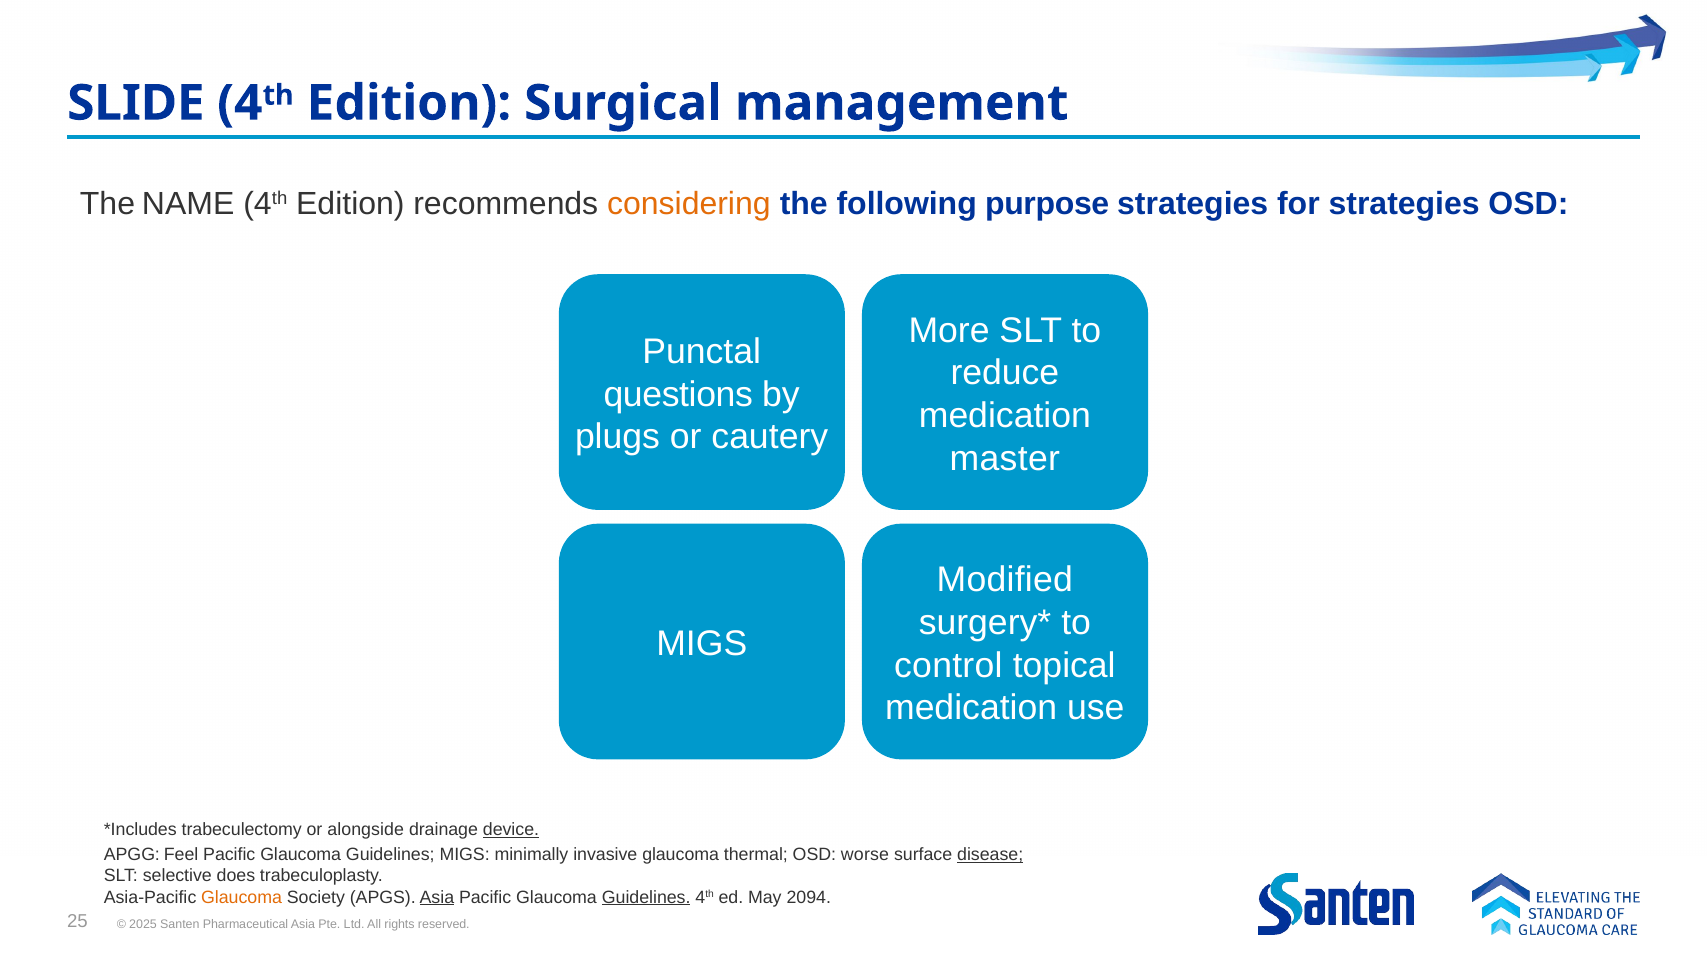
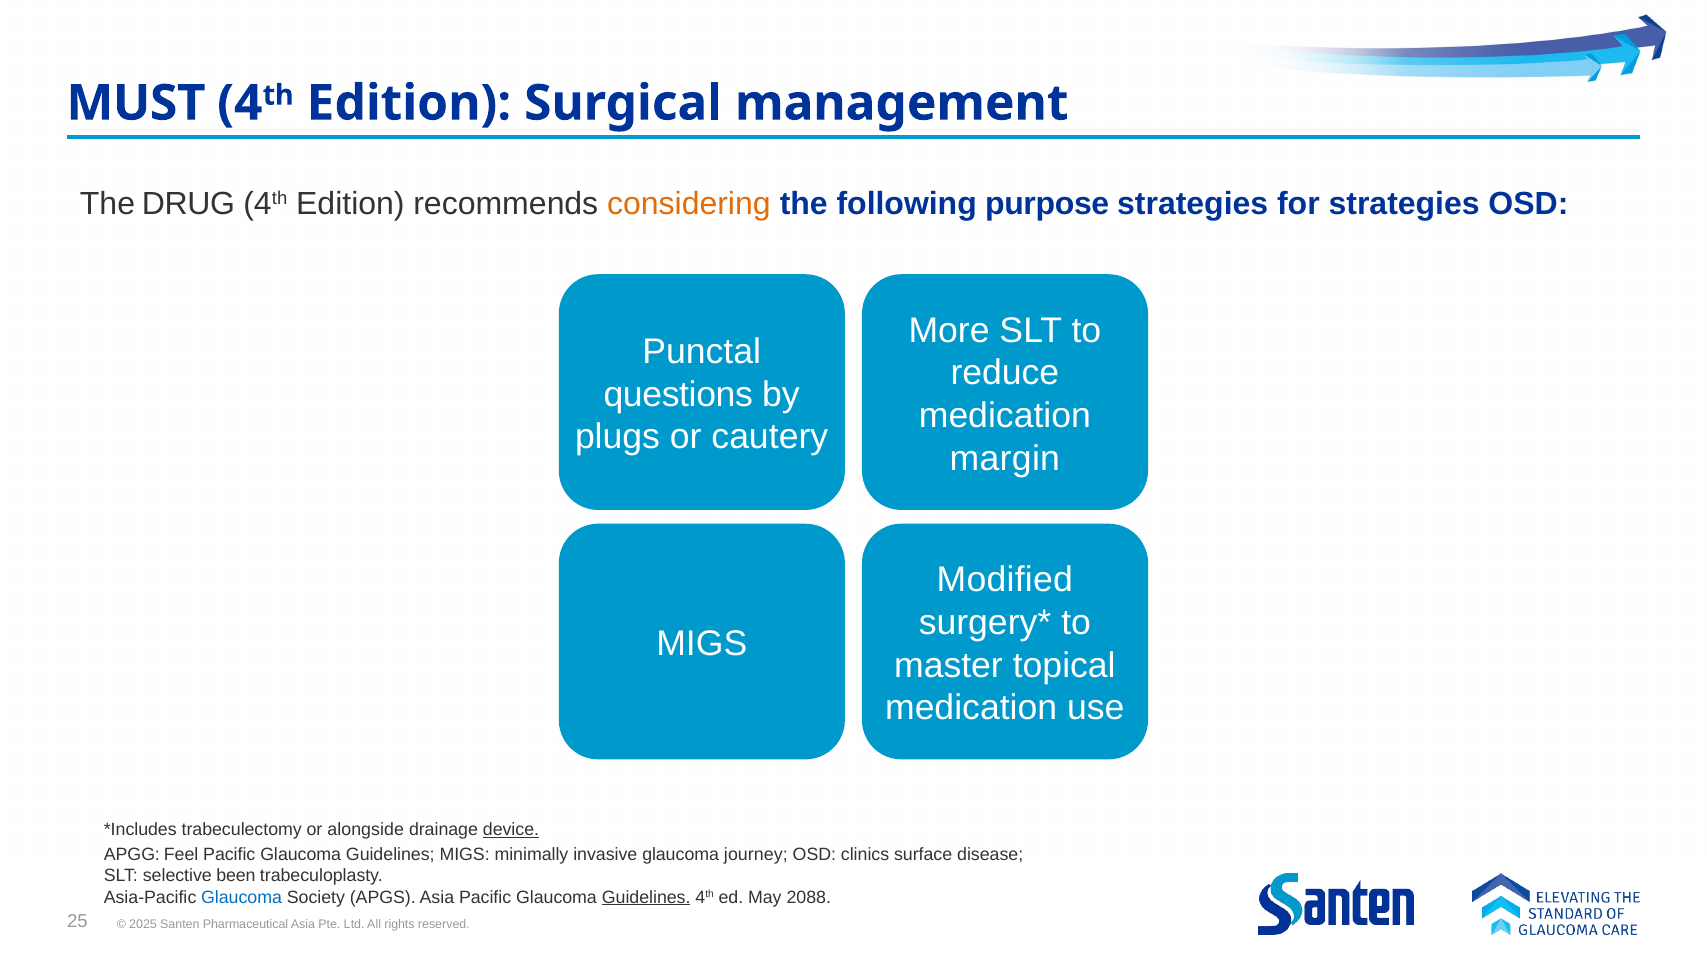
SLIDE: SLIDE -> MUST
NAME: NAME -> DRUG
master: master -> margin
control: control -> master
thermal: thermal -> journey
worse: worse -> clinics
disease underline: present -> none
does: does -> been
Glaucoma at (242, 897) colour: orange -> blue
Asia at (437, 897) underline: present -> none
2094: 2094 -> 2088
